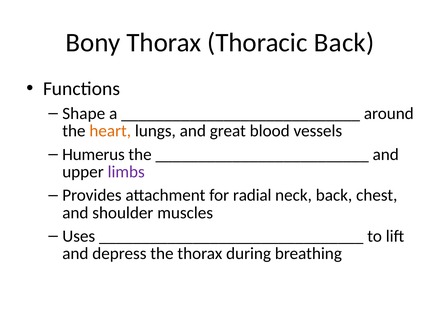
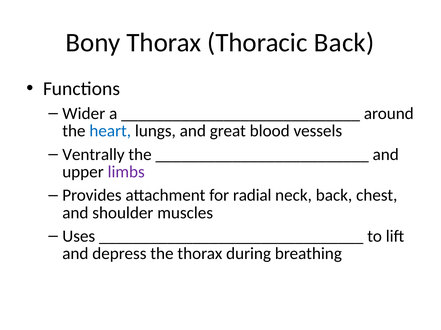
Shape: Shape -> Wider
heart colour: orange -> blue
Humerus: Humerus -> Ventrally
